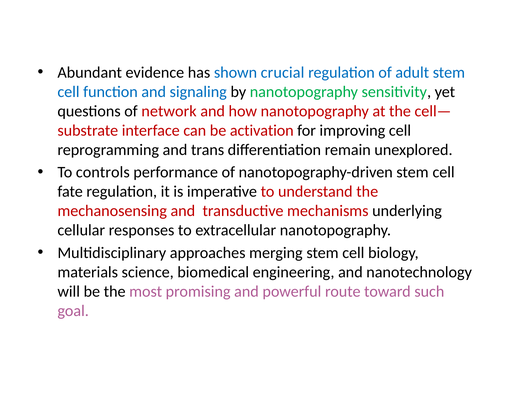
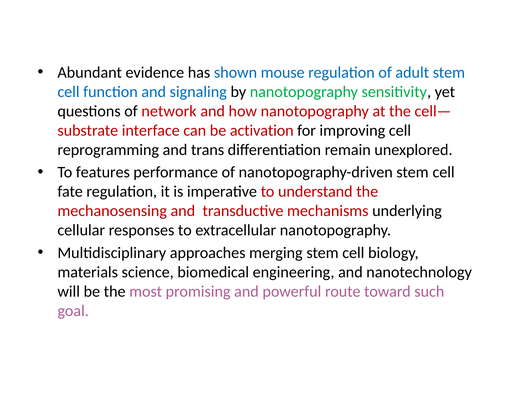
crucial: crucial -> mouse
controls: controls -> features
